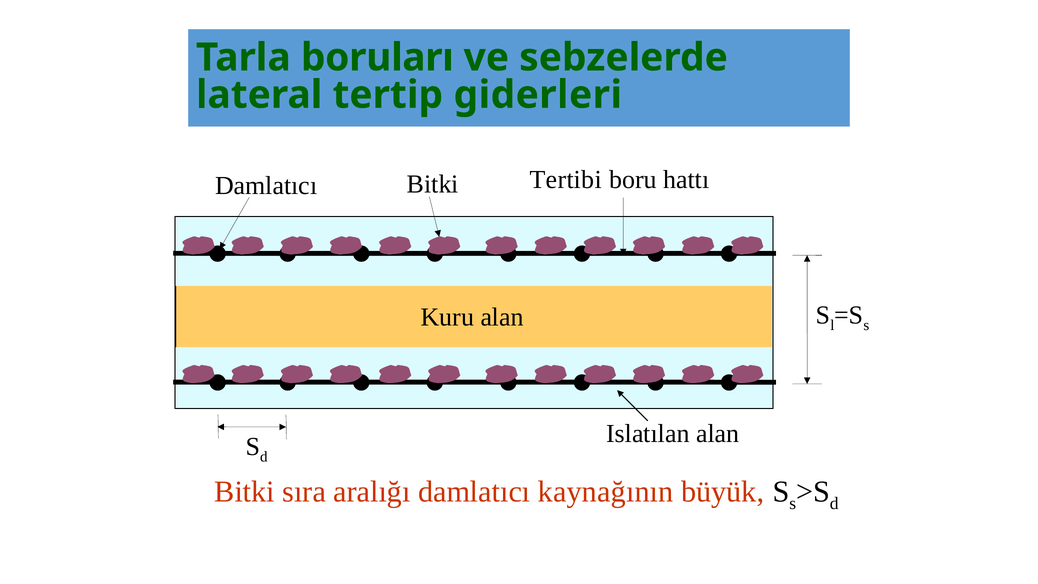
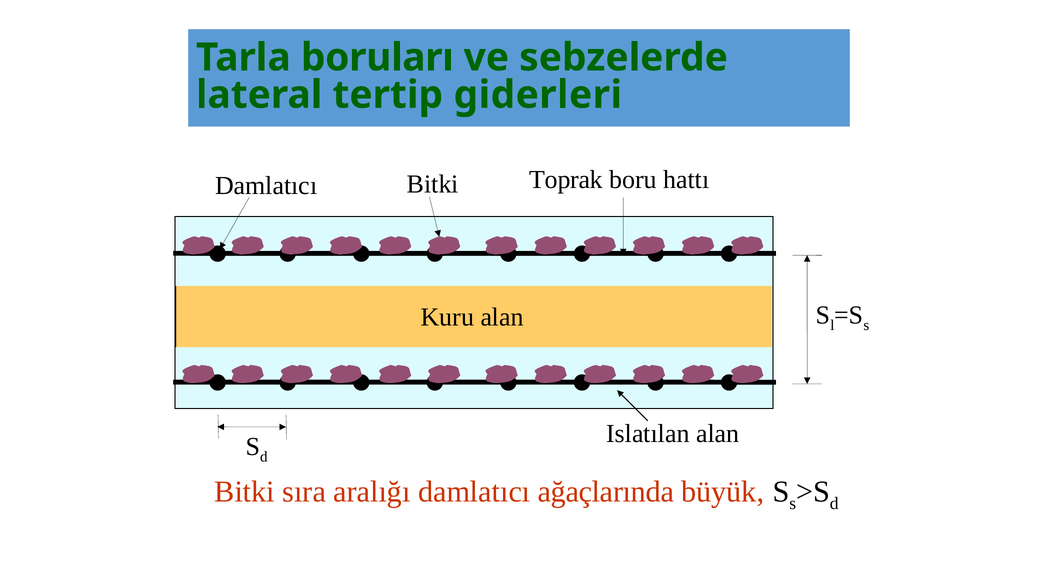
Tertibi: Tertibi -> Toprak
kaynağının: kaynağının -> ağaçlarında
